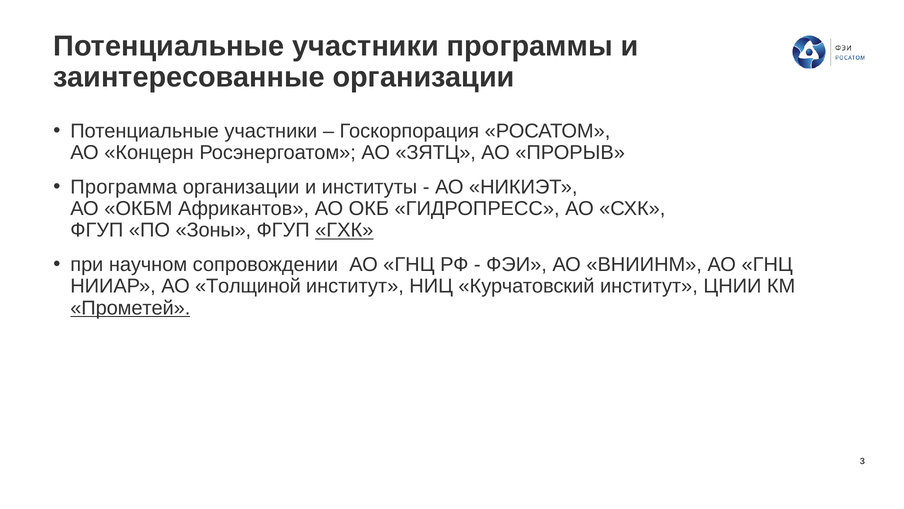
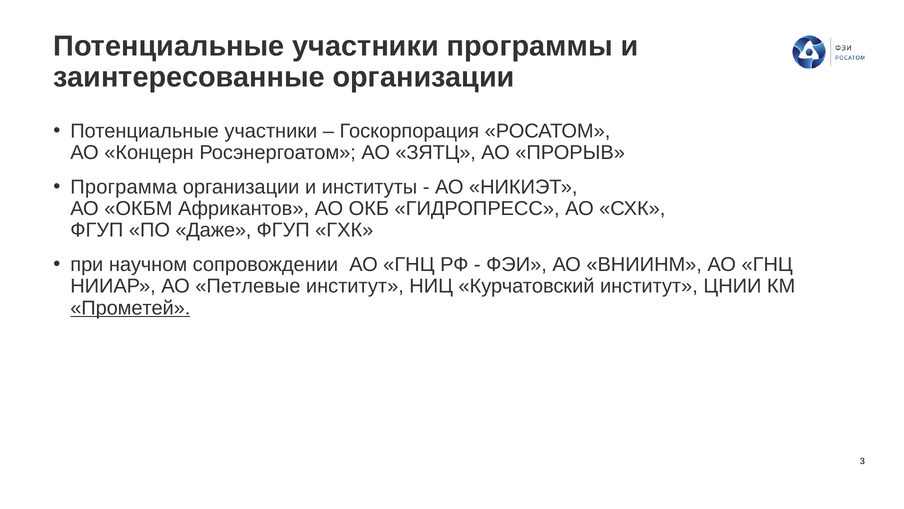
Зоны: Зоны -> Даже
ГХК underline: present -> none
Толщиной: Толщиной -> Петлевые
